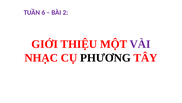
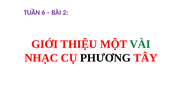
VÀI colour: purple -> green
